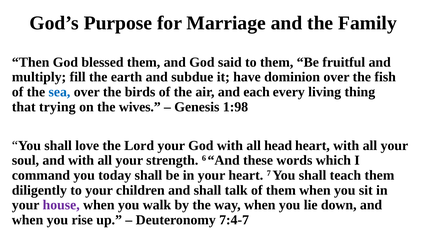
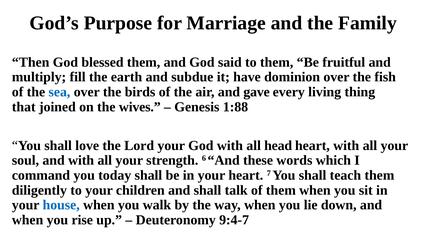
each: each -> gave
trying: trying -> joined
1:98: 1:98 -> 1:88
house colour: purple -> blue
7:4-7: 7:4-7 -> 9:4-7
